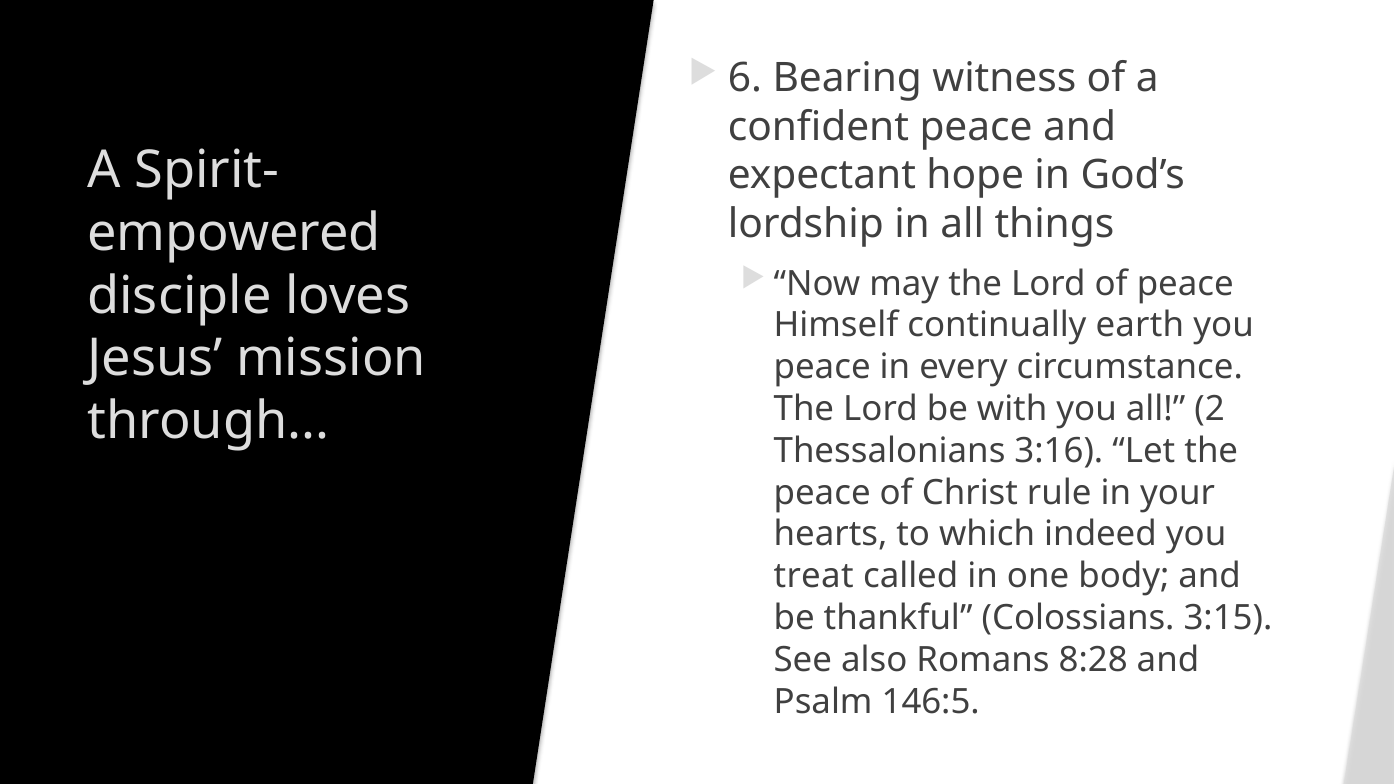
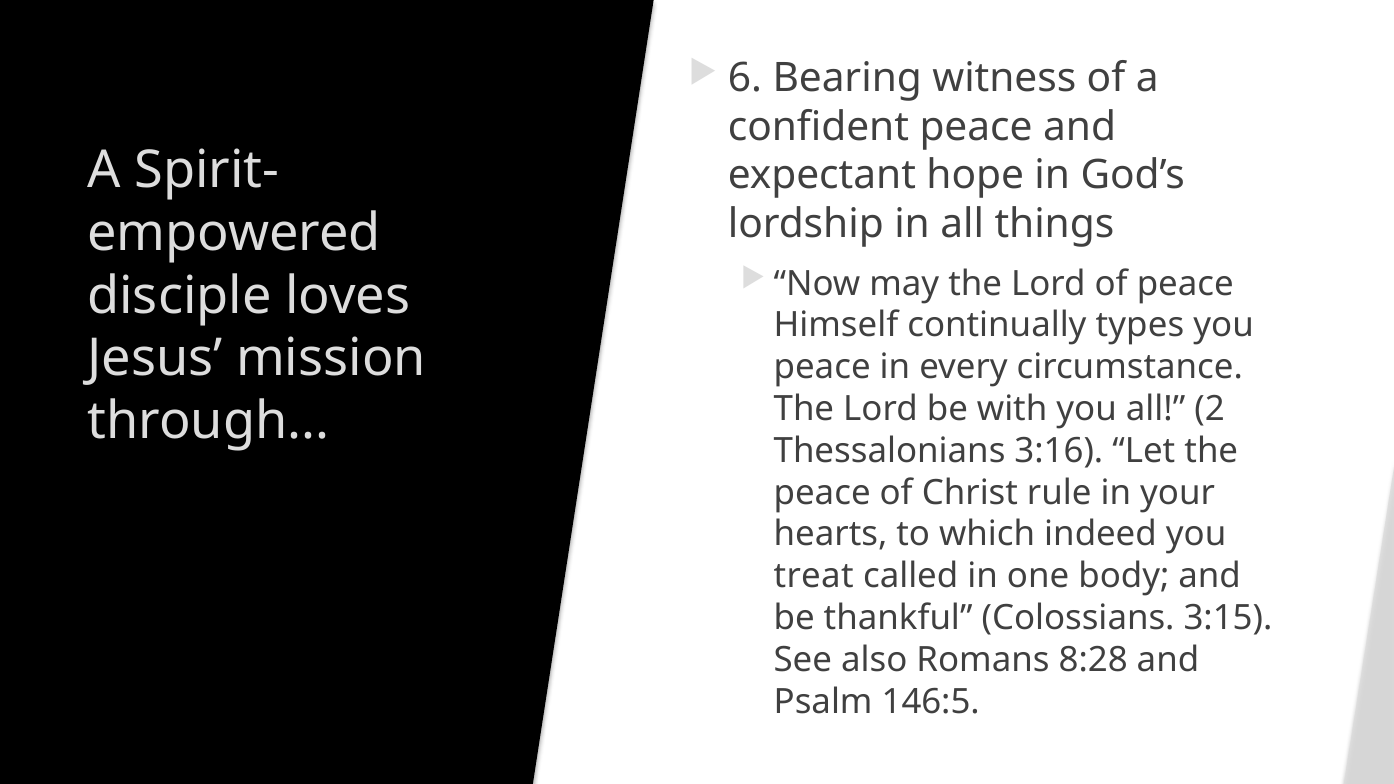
earth: earth -> types
